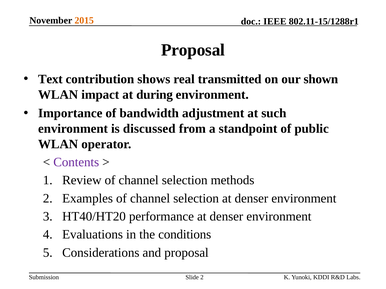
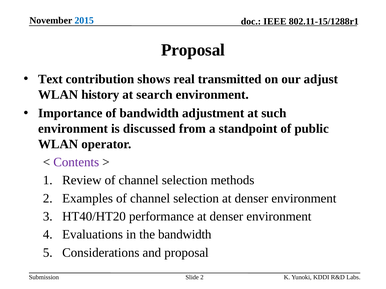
2015 colour: orange -> blue
shown: shown -> adjust
impact: impact -> history
during: during -> search
the conditions: conditions -> bandwidth
